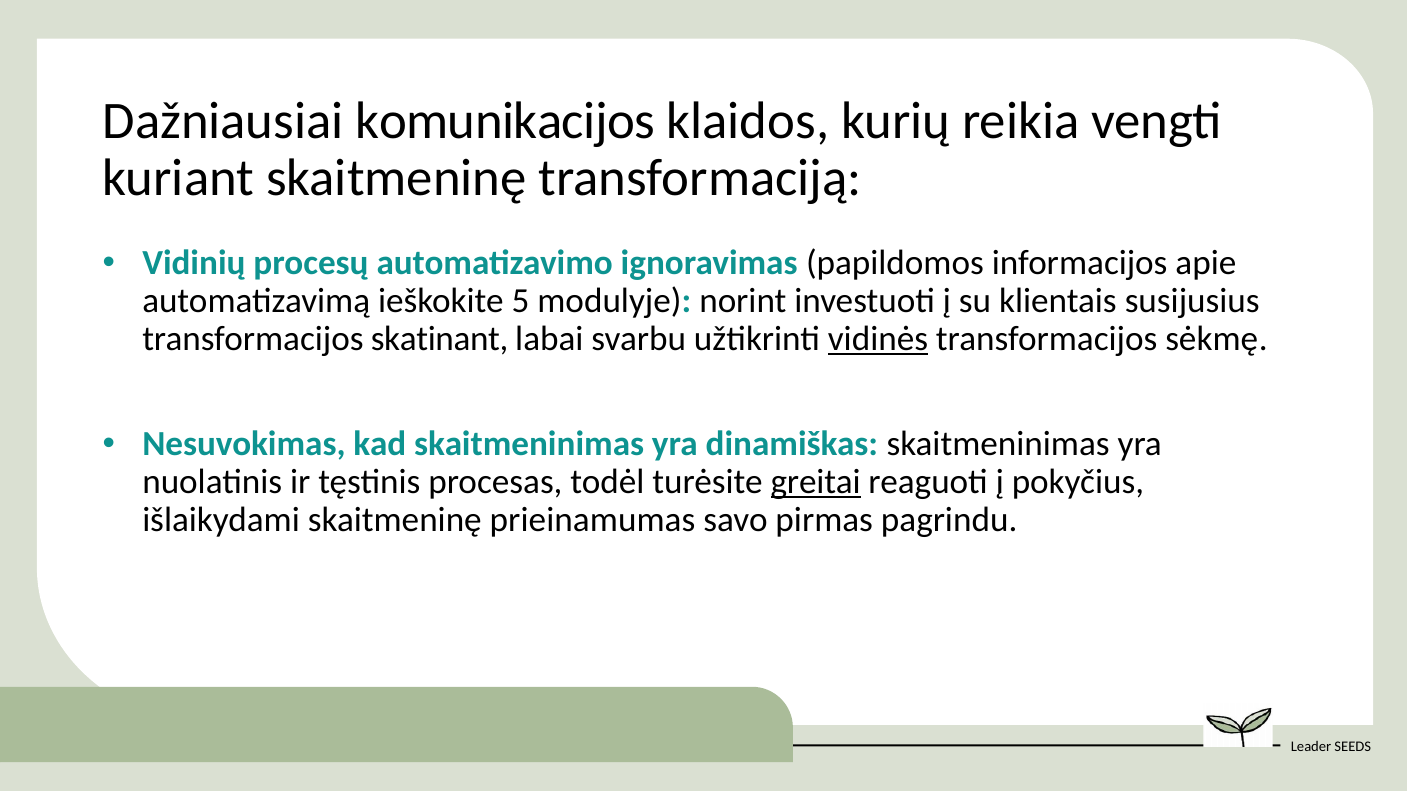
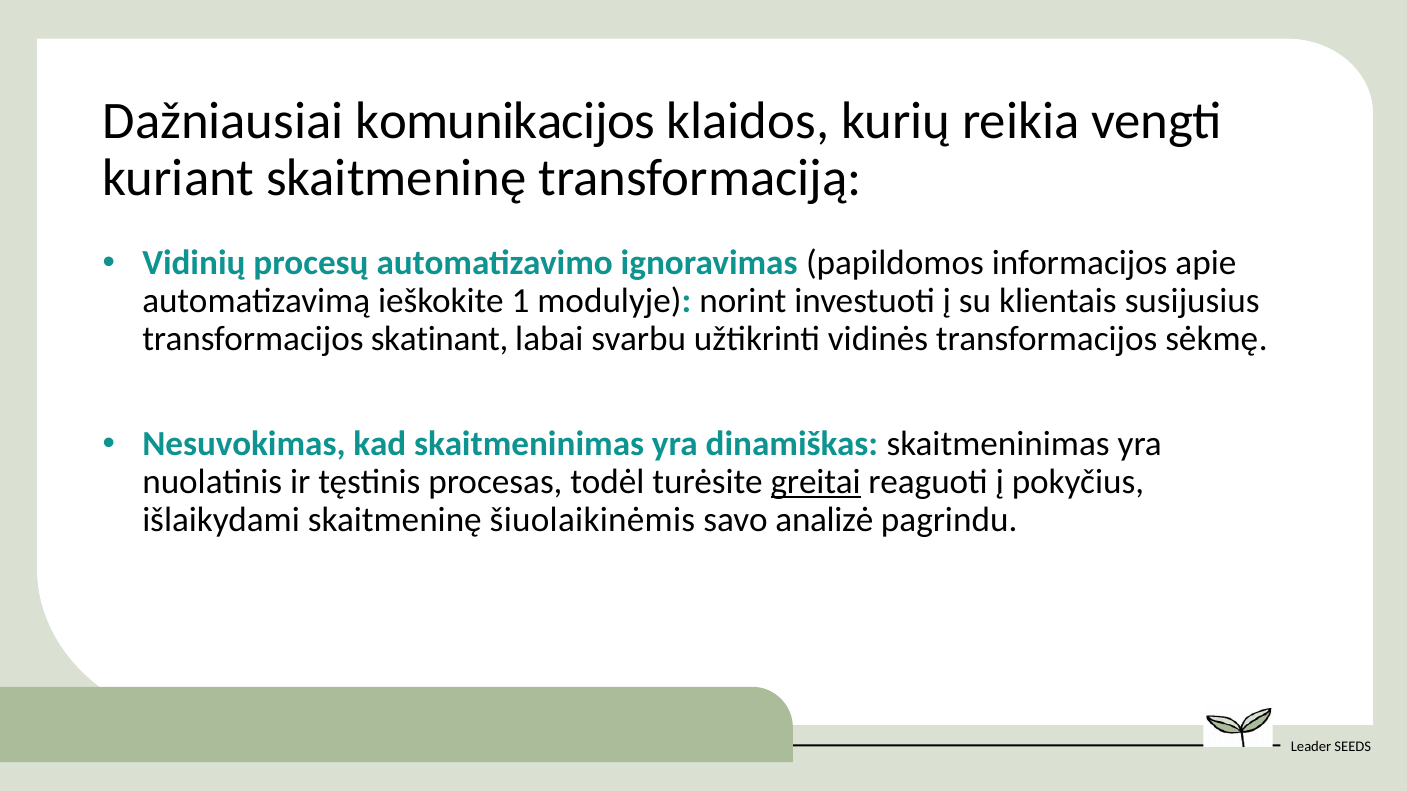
5: 5 -> 1
vidinės underline: present -> none
prieinamumas: prieinamumas -> šiuolaikinėmis
pirmas: pirmas -> analizė
